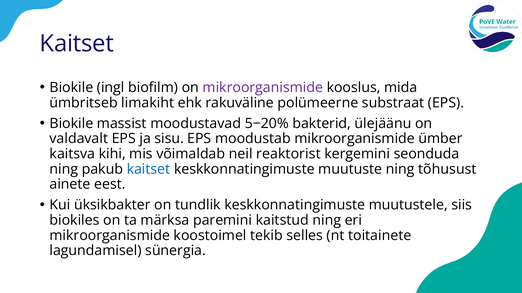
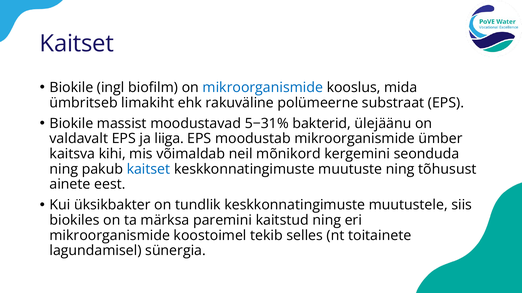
mikroorganismide at (263, 88) colour: purple -> blue
5−20%: 5−20% -> 5−31%
sisu: sisu -> liiga
reaktorist: reaktorist -> mõnikord
